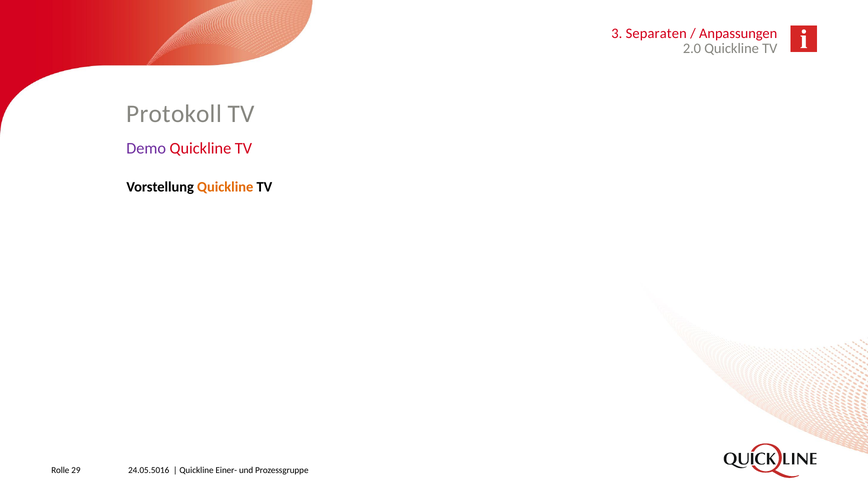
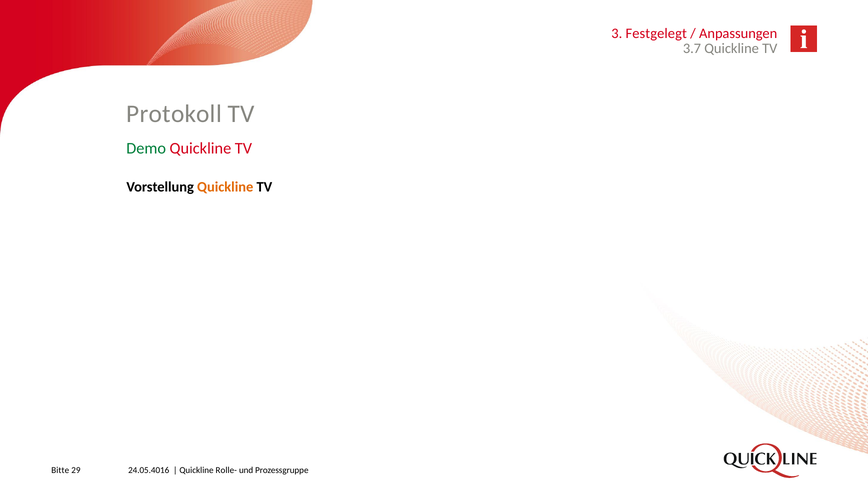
Separaten: Separaten -> Festgelegt
2.0: 2.0 -> 3.7
Demo colour: purple -> green
Rolle: Rolle -> Bitte
24.05.5016: 24.05.5016 -> 24.05.4016
Einer-: Einer- -> Rolle-
